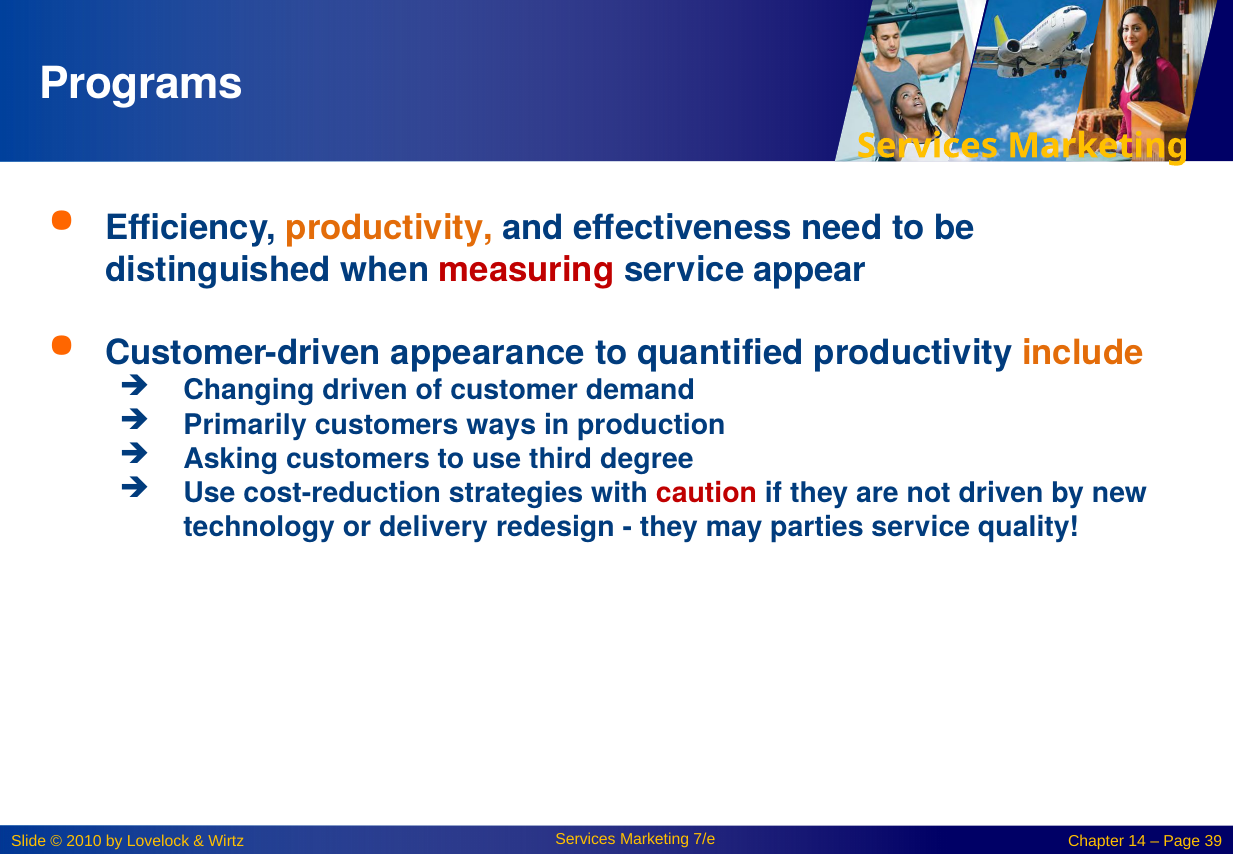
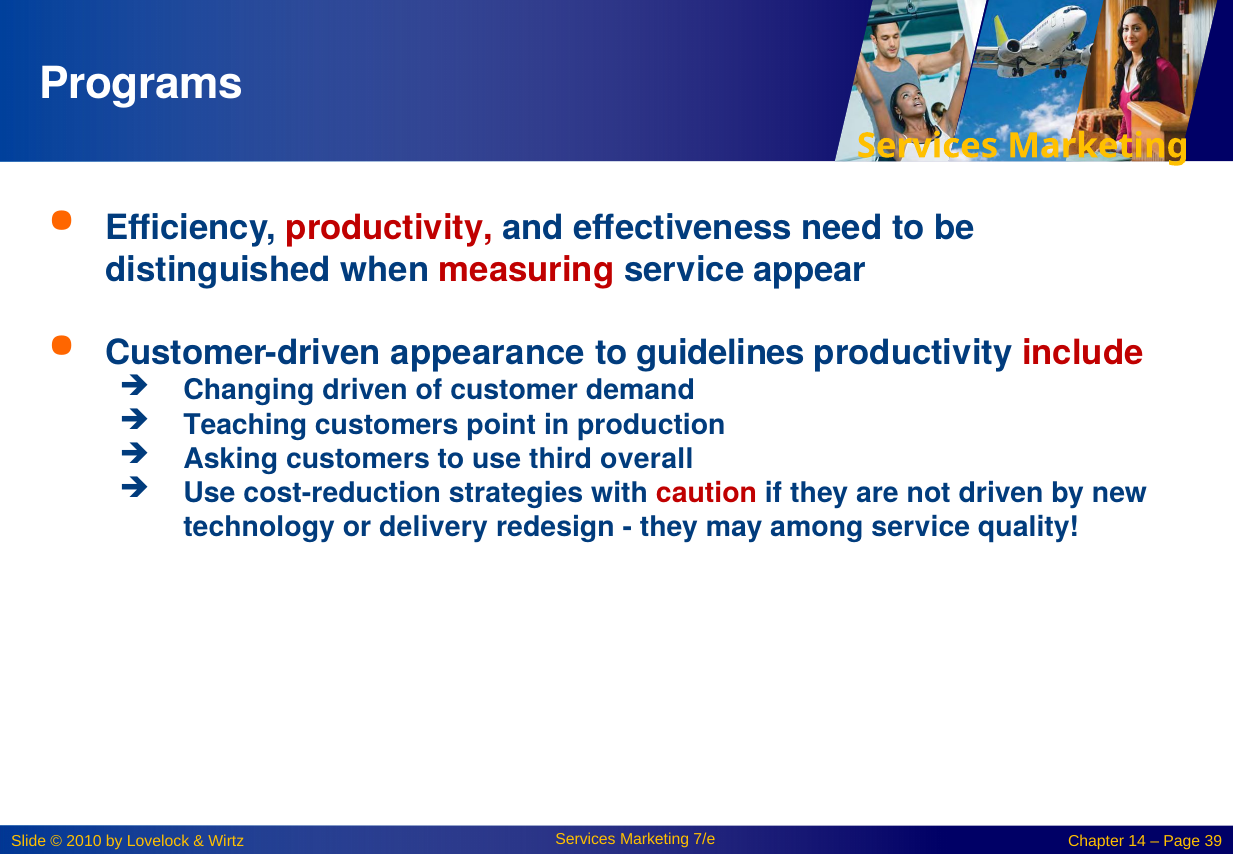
productivity at (389, 228) colour: orange -> red
quantified: quantified -> guidelines
include colour: orange -> red
Primarily: Primarily -> Teaching
ways: ways -> point
degree: degree -> overall
parties: parties -> among
